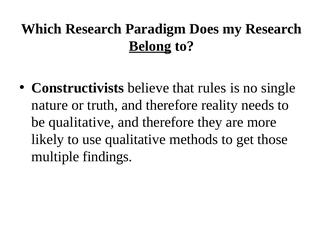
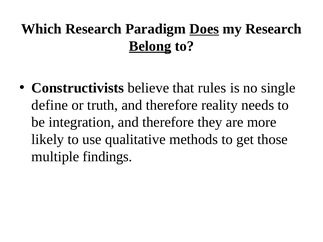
Does underline: none -> present
nature: nature -> define
be qualitative: qualitative -> integration
